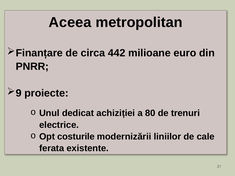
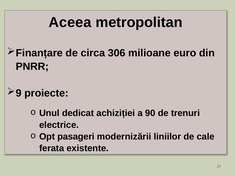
442: 442 -> 306
80: 80 -> 90
costurile: costurile -> pasageri
